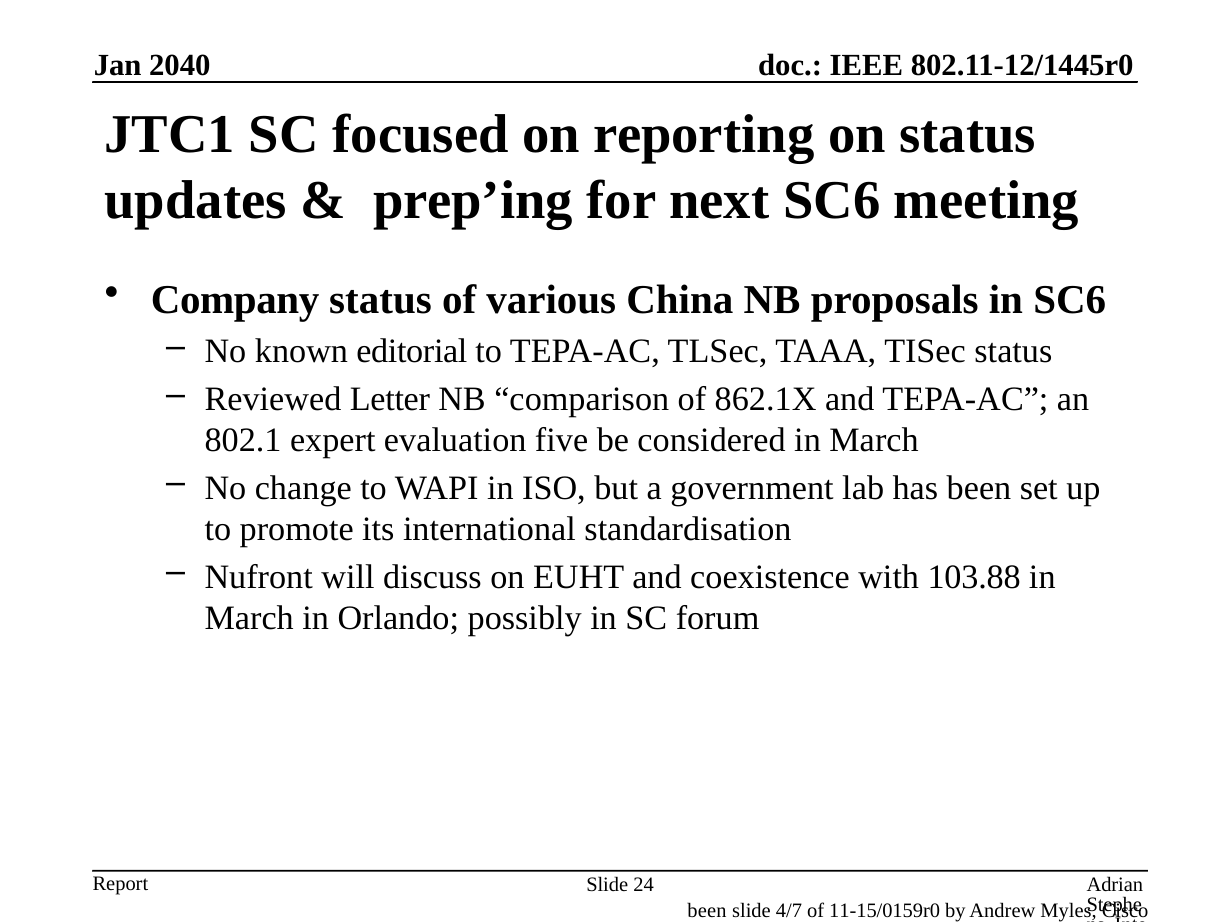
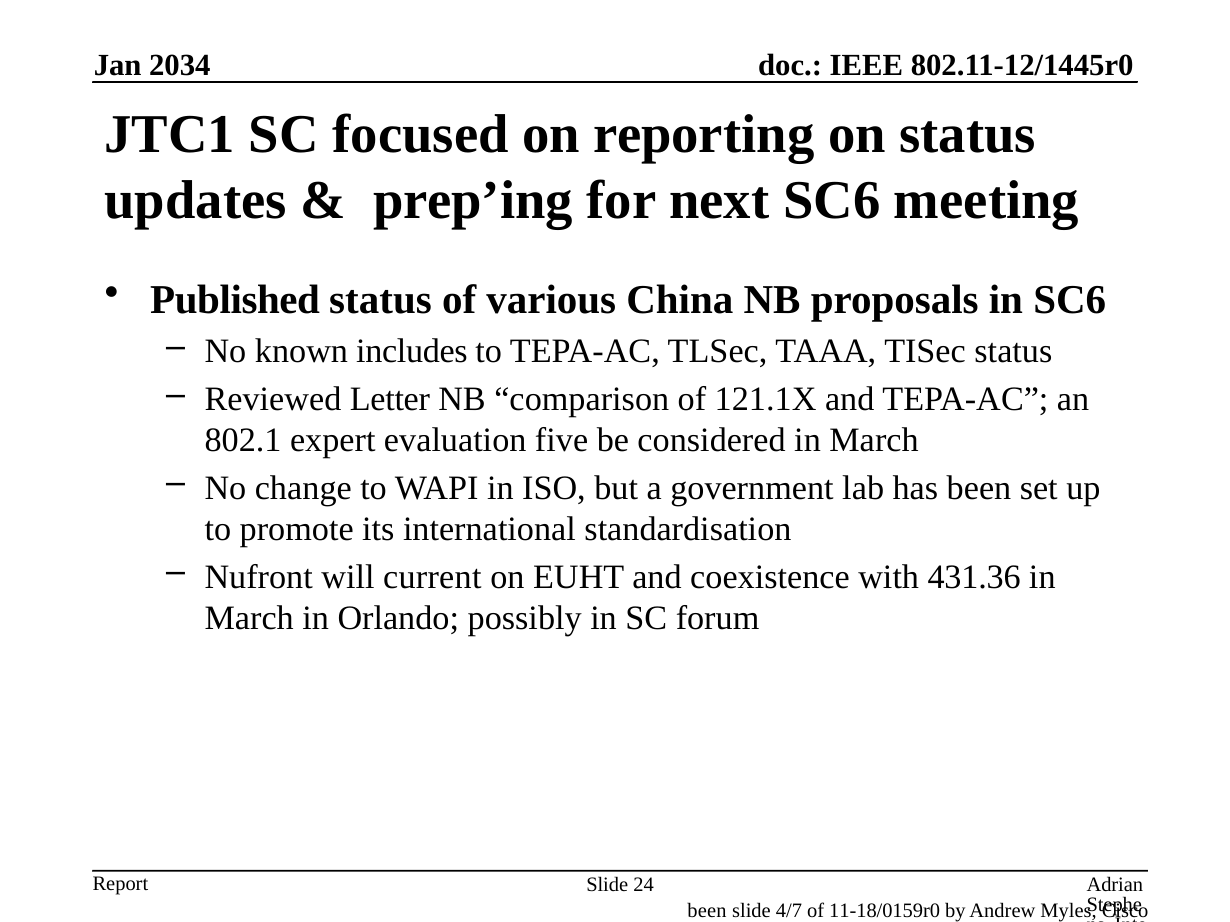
2040: 2040 -> 2034
Company: Company -> Published
editorial: editorial -> includes
862.1X: 862.1X -> 121.1X
discuss: discuss -> current
103.88: 103.88 -> 431.36
11-15/0159r0: 11-15/0159r0 -> 11-18/0159r0
